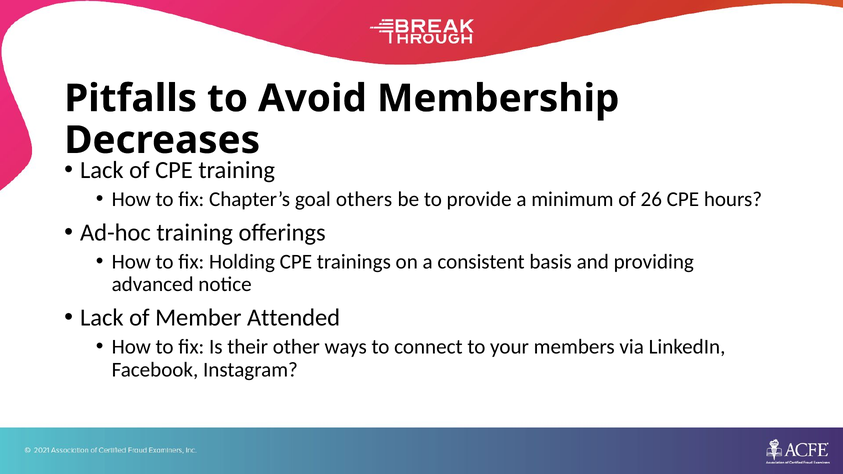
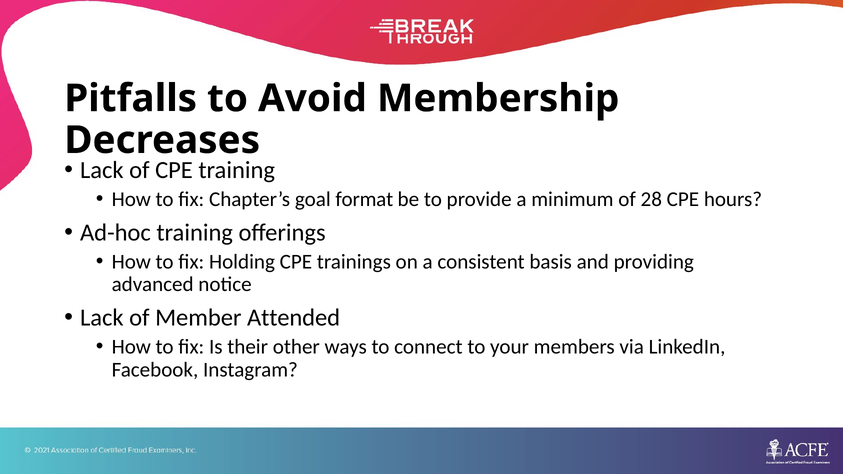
others: others -> format
26: 26 -> 28
